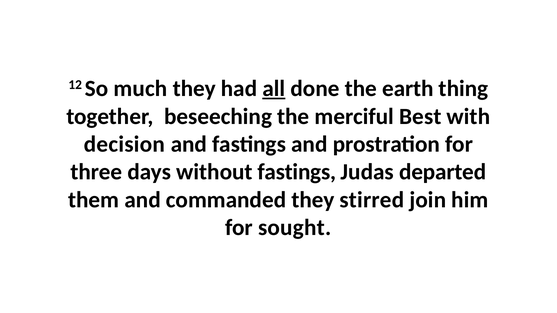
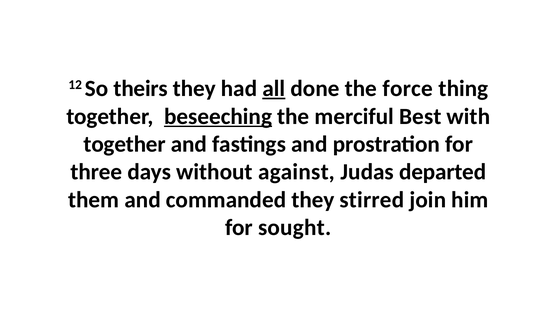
much: much -> theirs
earth: earth -> force
beseeching underline: none -> present
decision at (124, 144): decision -> together
without fastings: fastings -> against
